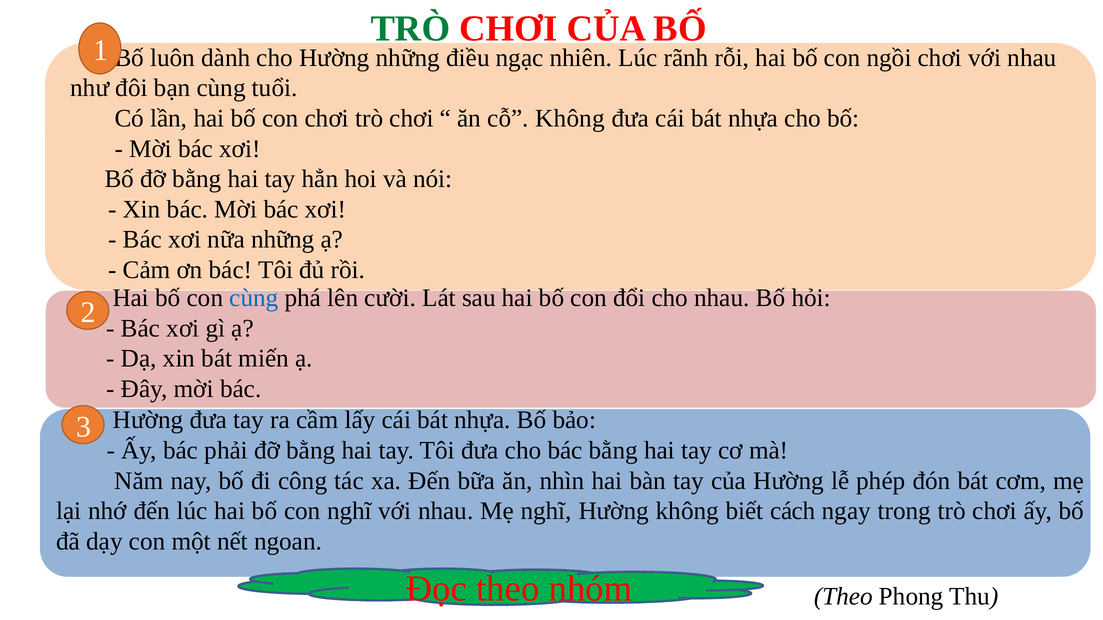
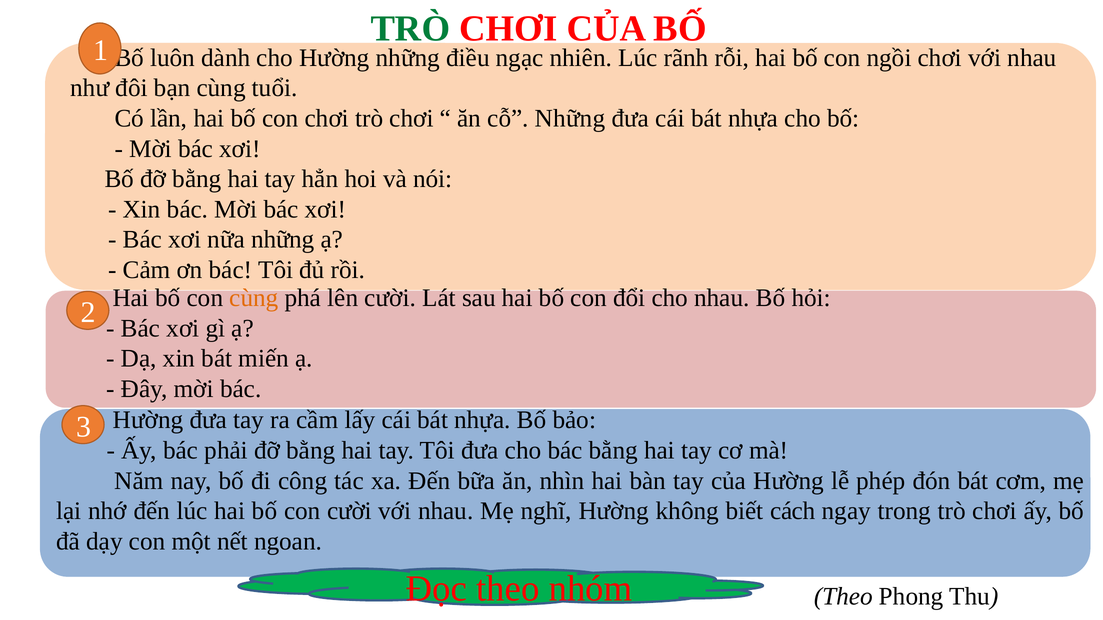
cỗ Không: Không -> Những
cùng at (254, 298) colour: blue -> orange
con nghĩ: nghĩ -> cười
